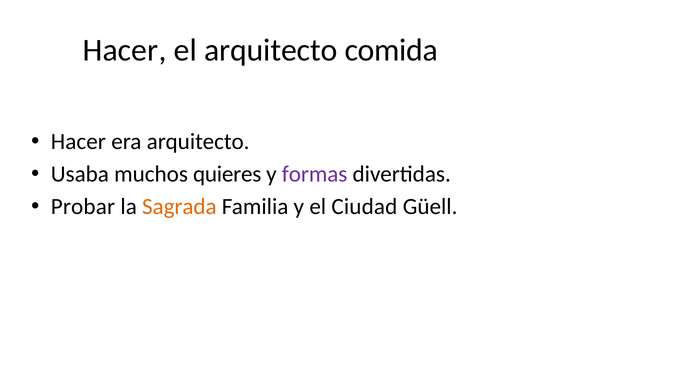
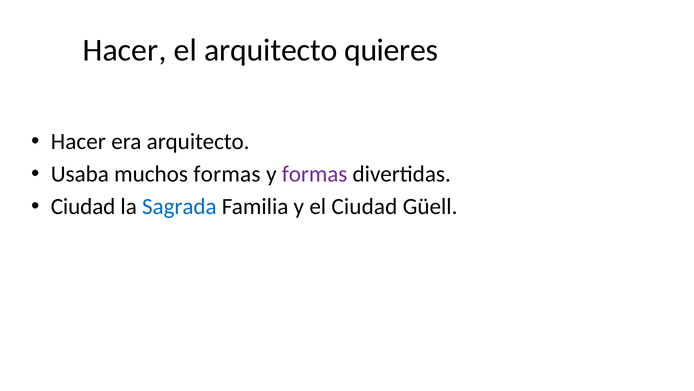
comida: comida -> quieres
muchos quieres: quieres -> formas
Probar at (83, 206): Probar -> Ciudad
Sagrada colour: orange -> blue
